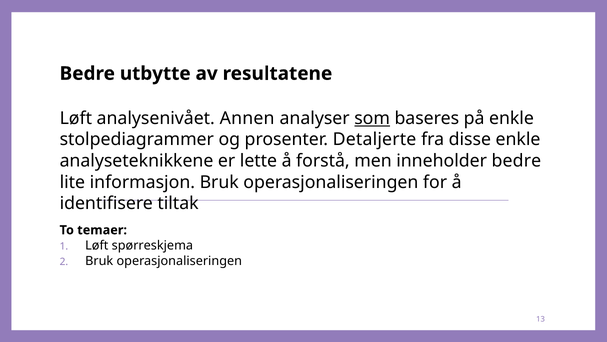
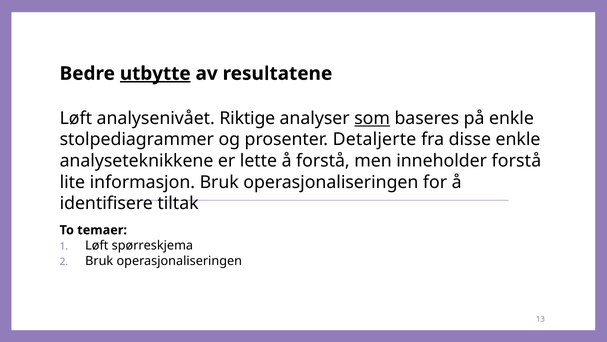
utbytte underline: none -> present
Annen: Annen -> Riktige
inneholder bedre: bedre -> forstå
